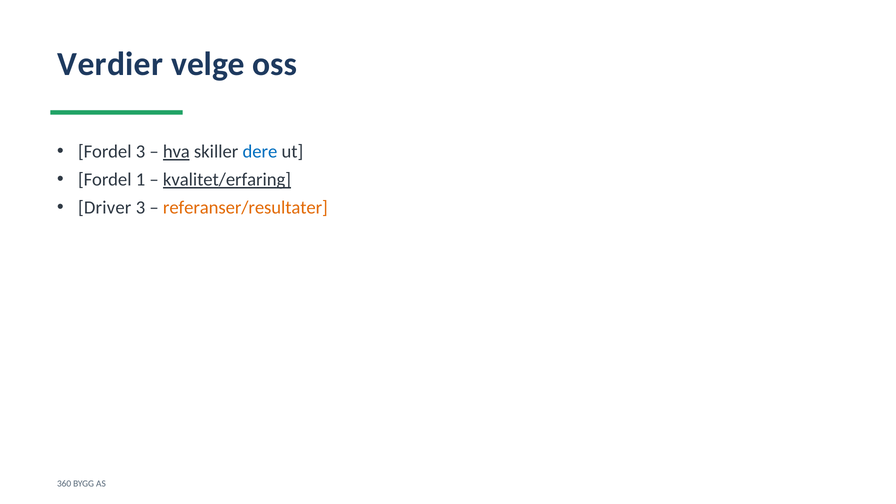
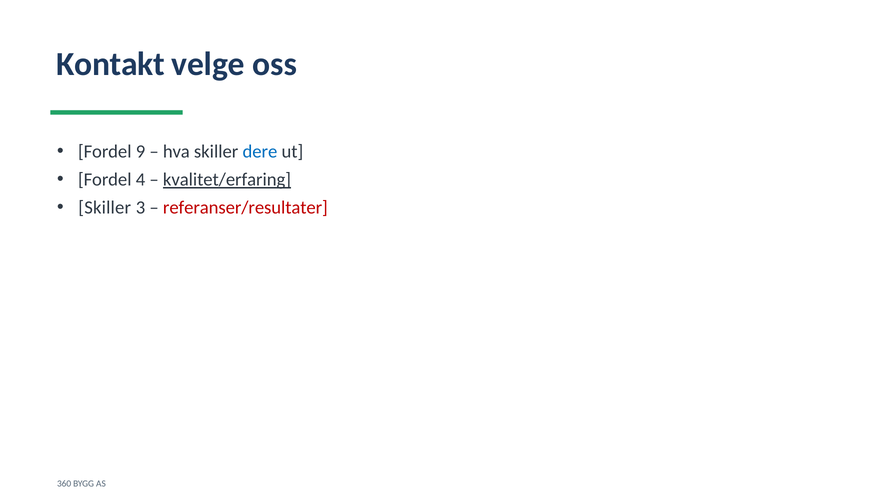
Verdier: Verdier -> Kontakt
Fordel 3: 3 -> 9
hva underline: present -> none
1: 1 -> 4
Driver at (105, 208): Driver -> Skiller
referanser/resultater colour: orange -> red
